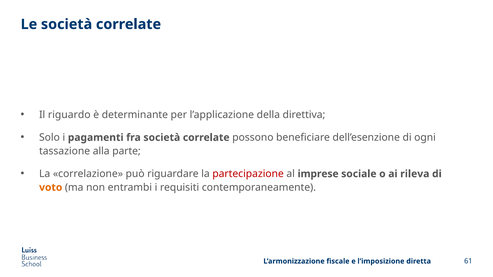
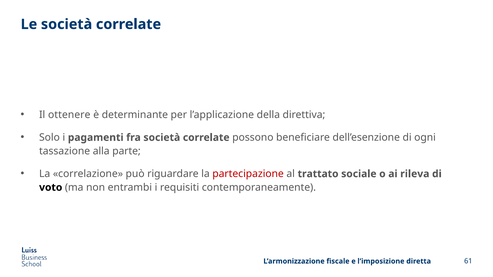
riguardo: riguardo -> ottenere
imprese: imprese -> trattato
voto colour: orange -> black
